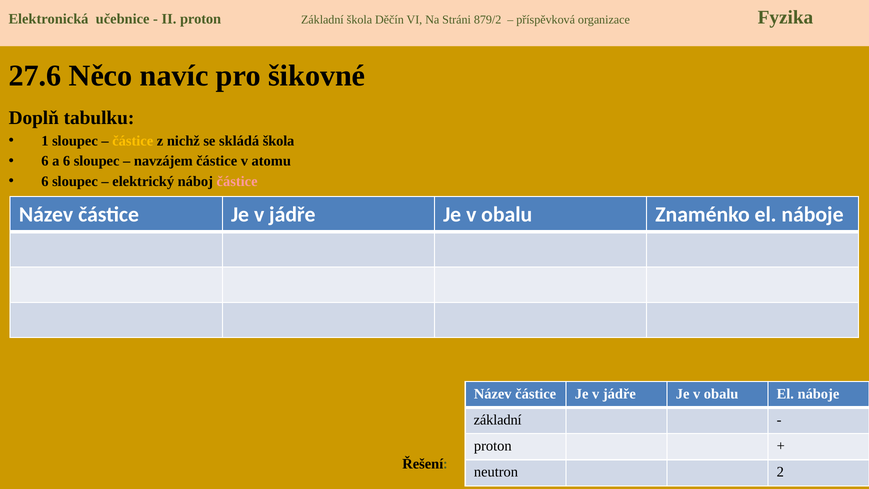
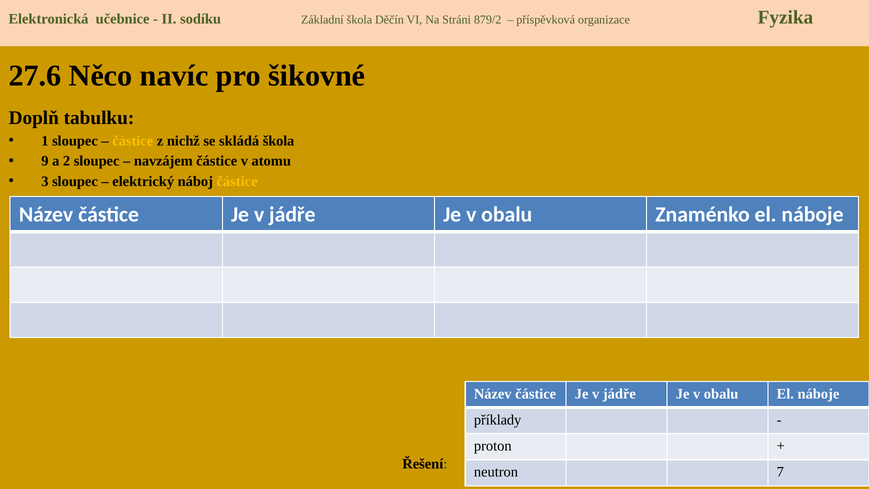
II proton: proton -> sodíku
6 at (45, 161): 6 -> 9
a 6: 6 -> 2
6 at (45, 181): 6 -> 3
částice at (237, 181) colour: pink -> yellow
základní at (498, 420): základní -> příklady
2: 2 -> 7
